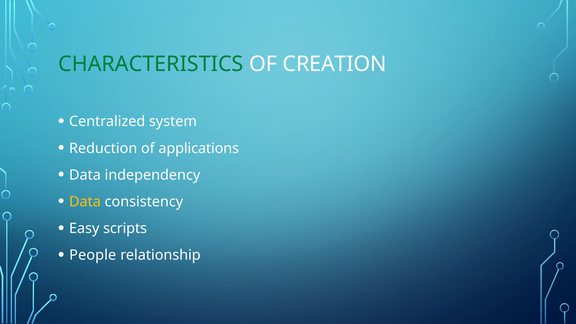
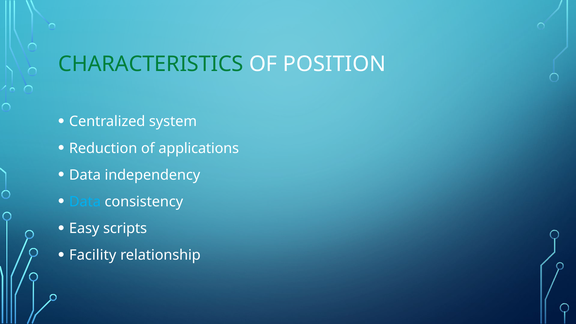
CREATION: CREATION -> POSITION
Data at (85, 202) colour: yellow -> light blue
People: People -> Facility
